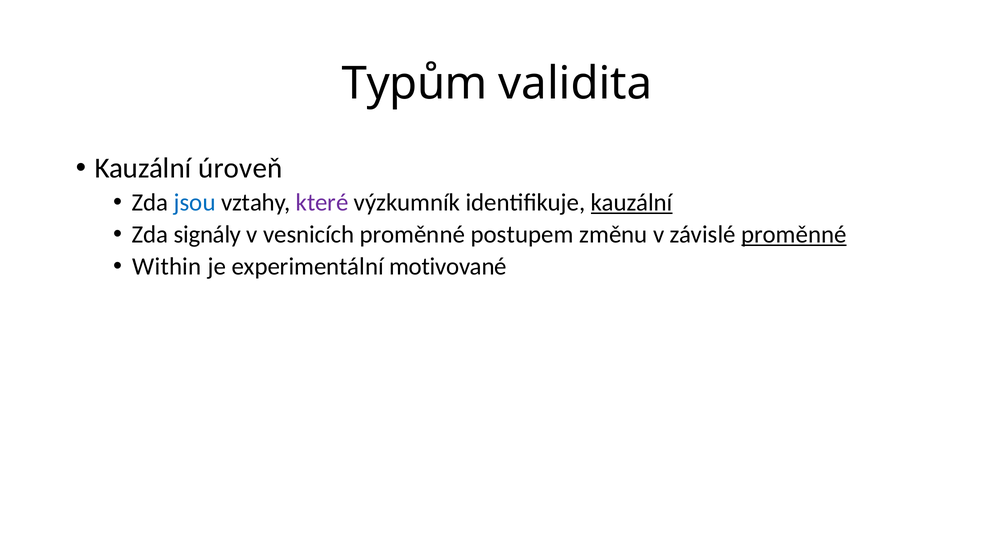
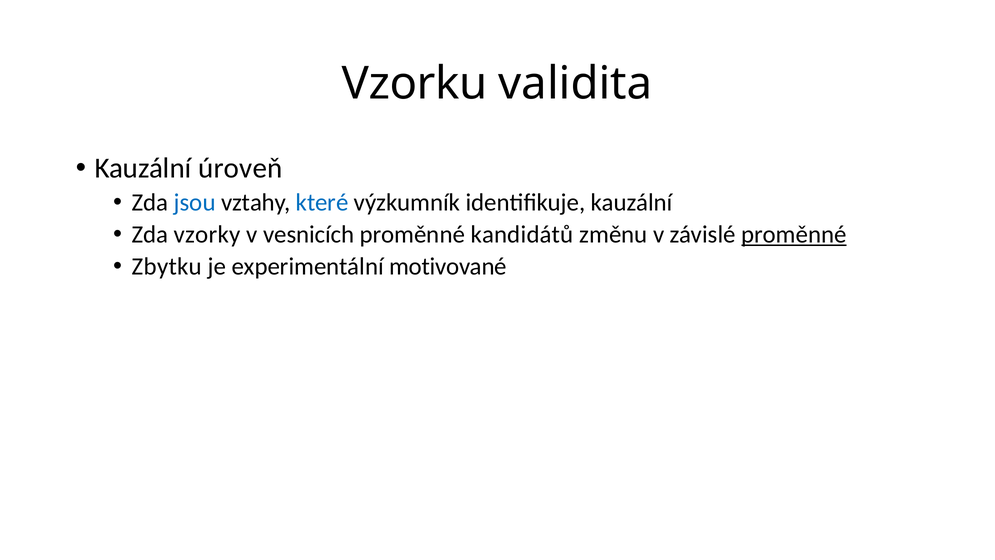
Typům: Typům -> Vzorku
které colour: purple -> blue
kauzální at (632, 203) underline: present -> none
signály: signály -> vzorky
postupem: postupem -> kandidátů
Within: Within -> Zbytku
